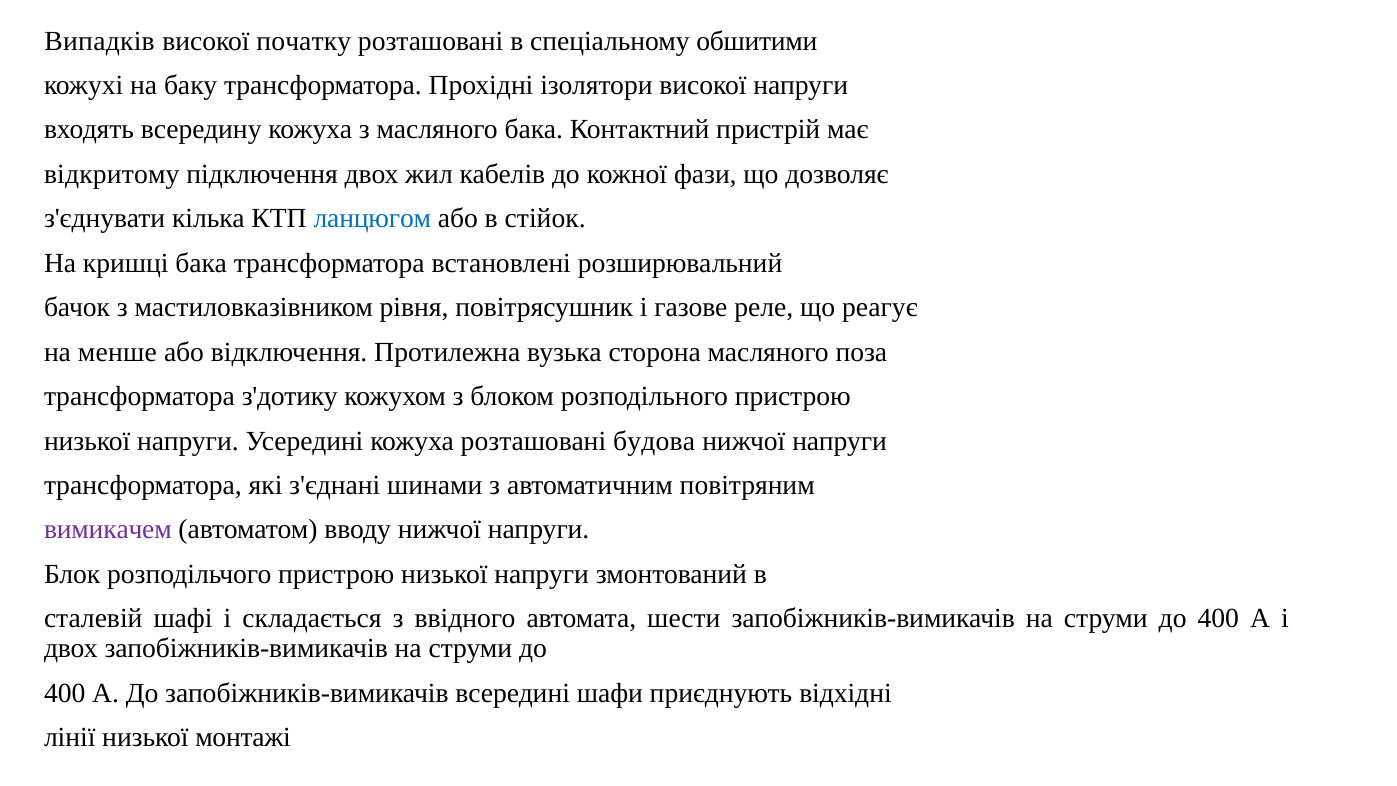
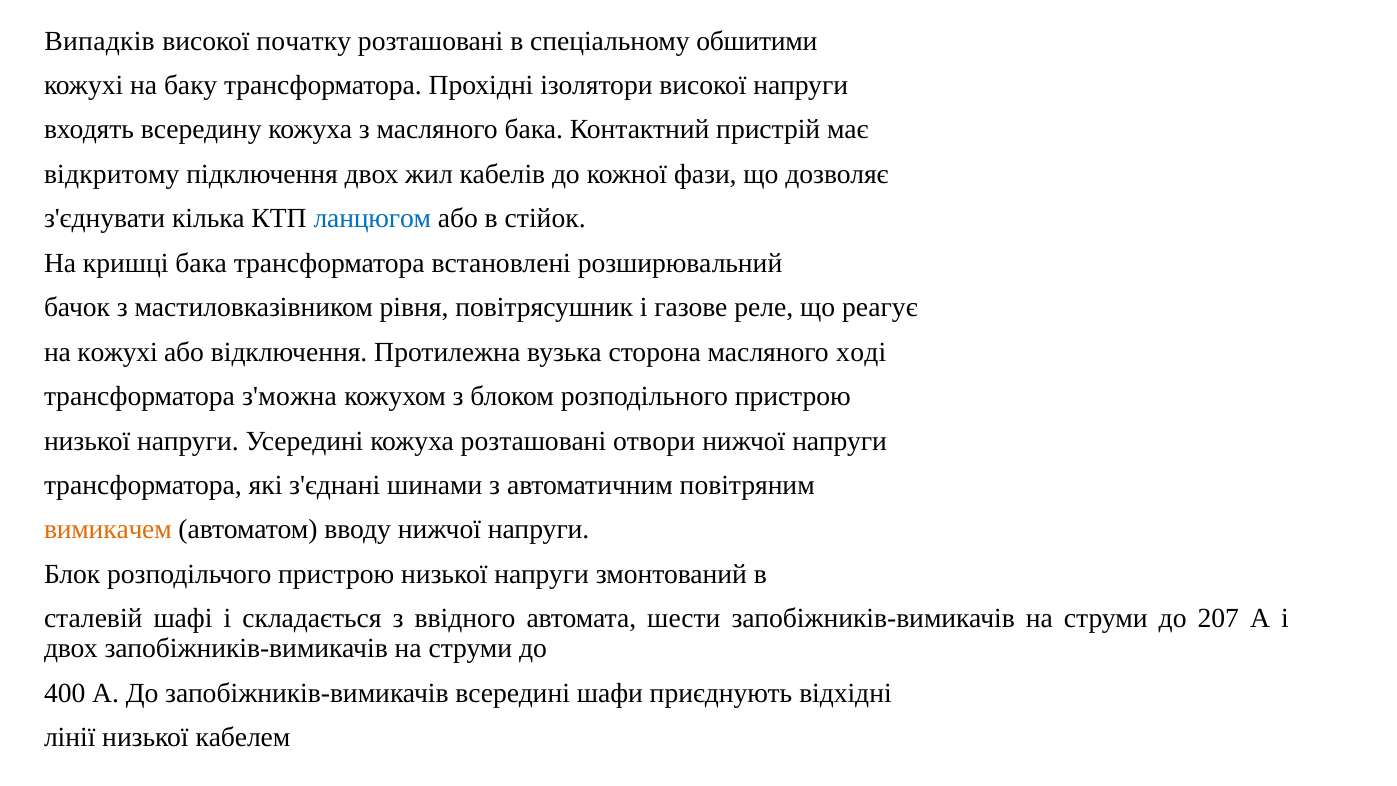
на менше: менше -> кожухі
поза: поза -> ході
з'дотику: з'дотику -> з'можна
будова: будова -> отвори
вимикачем colour: purple -> orange
400 at (1218, 618): 400 -> 207
монтажі: монтажі -> кабелем
